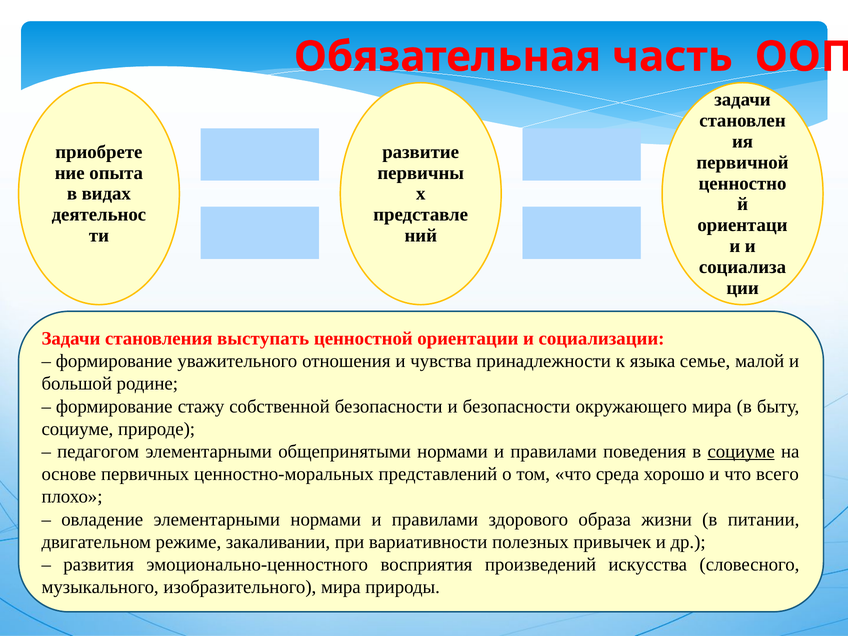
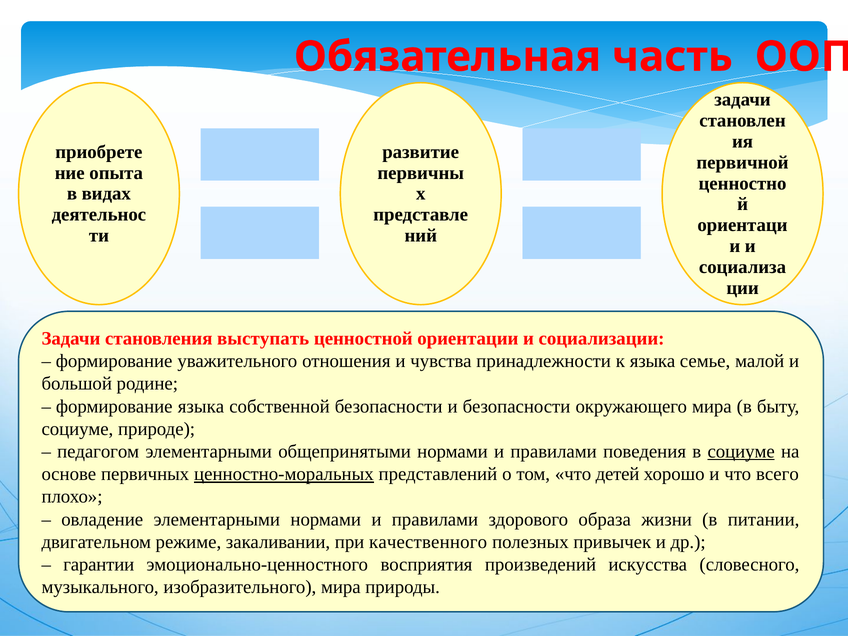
формирование стажу: стажу -> языка
ценностно-моральных underline: none -> present
среда: среда -> детей
вариативности: вариативности -> качественного
развития: развития -> гарантии
